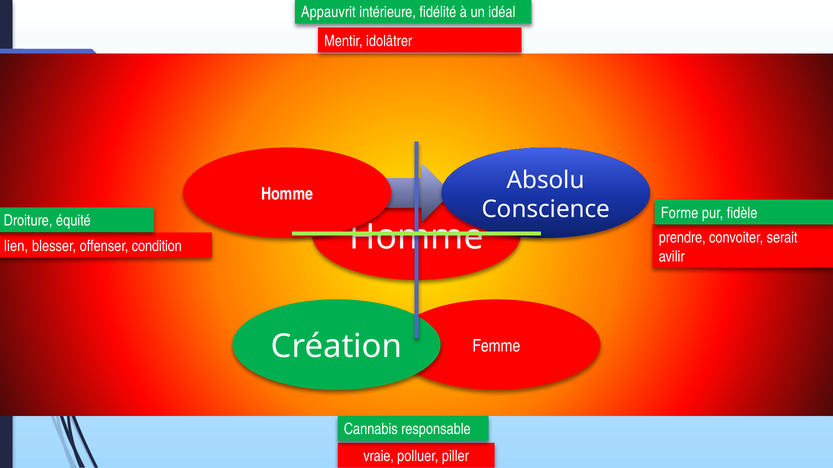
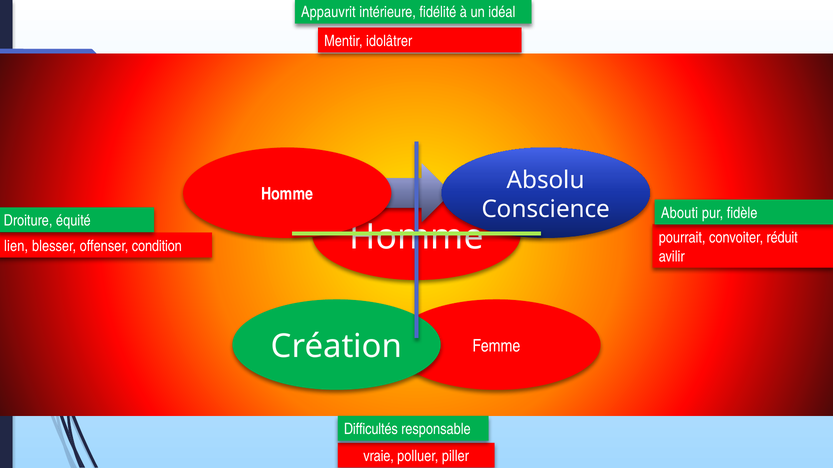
Forme: Forme -> Abouti
prendre: prendre -> pourrait
serait: serait -> réduit
Cannabis: Cannabis -> Difficultés
